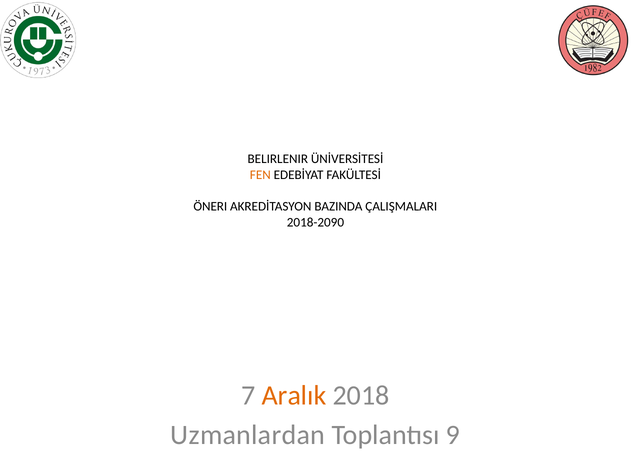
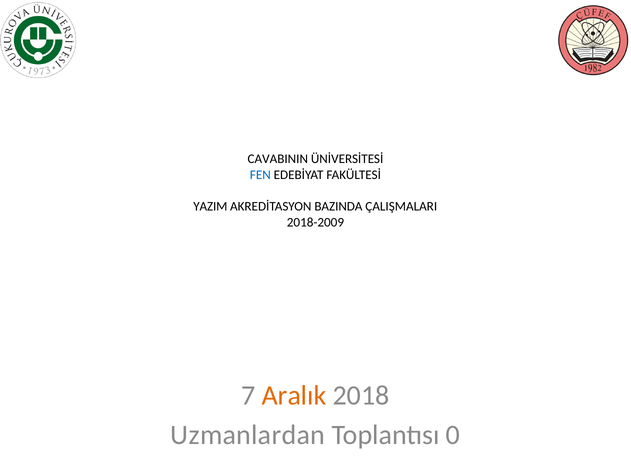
BELIRLENIR: BELIRLENIR -> CAVABININ
FEN colour: orange -> blue
ÖNERI: ÖNERI -> YAZIM
2018-2090: 2018-2090 -> 2018-2009
9: 9 -> 0
